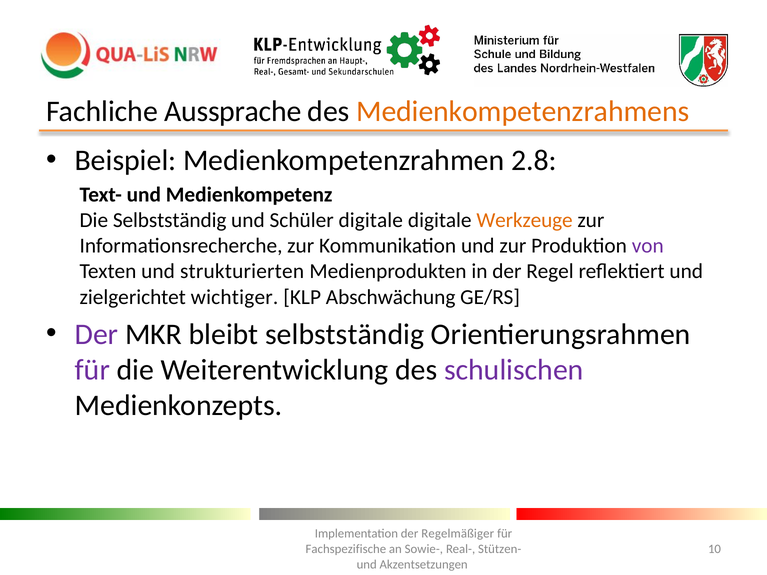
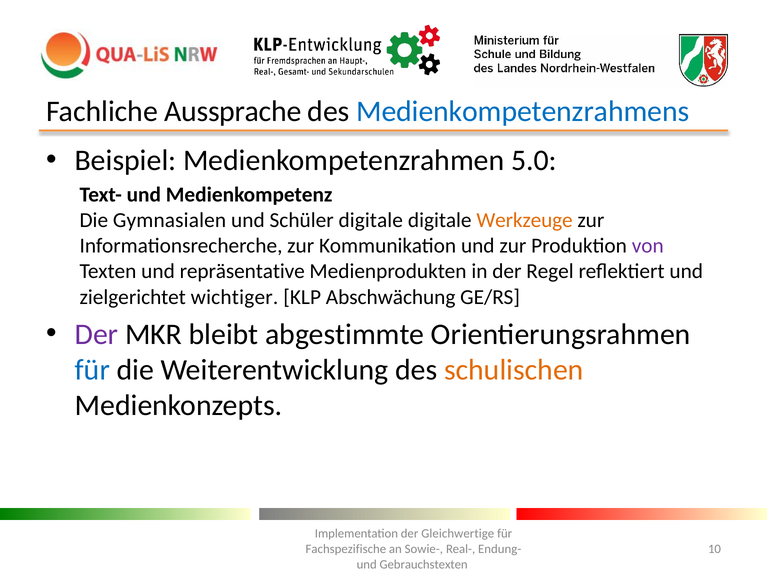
Medienkompetenzrahmens colour: orange -> blue
2.8: 2.8 -> 5.0
Die Selbstständig: Selbstständig -> Gymnasialen
strukturierten: strukturierten -> repräsentative
bleibt selbstständig: selbstständig -> abgestimmte
für at (92, 370) colour: purple -> blue
schulischen colour: purple -> orange
Regelmäßiger: Regelmäßiger -> Gleichwertige
Stützen-: Stützen- -> Endung-
Akzentsetzungen: Akzentsetzungen -> Gebrauchstexten
